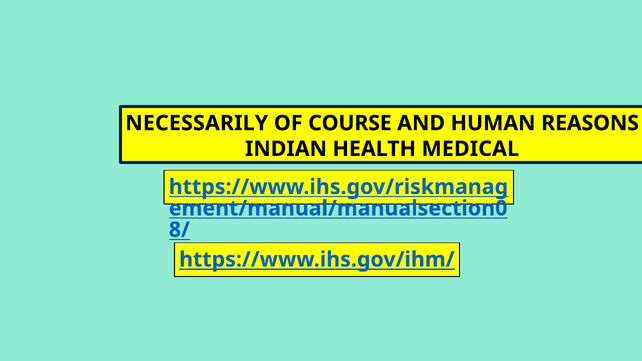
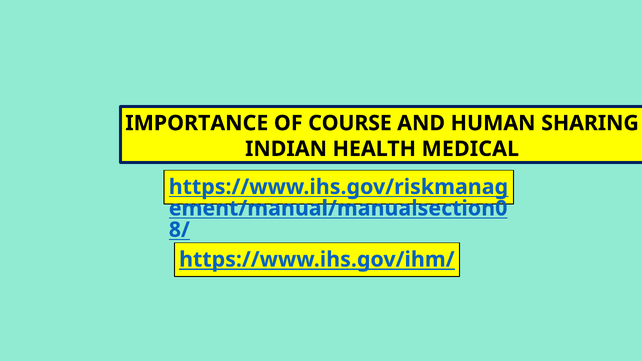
NECESSARILY: NECESSARILY -> IMPORTANCE
REASONS: REASONS -> SHARING
